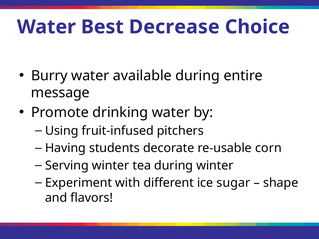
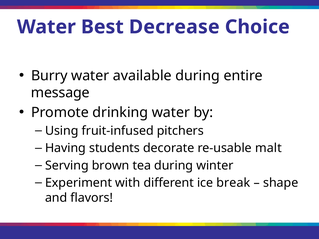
corn: corn -> malt
Serving winter: winter -> brown
sugar: sugar -> break
